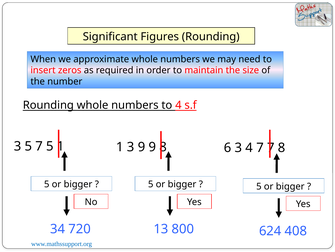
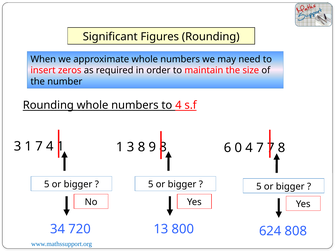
3 5: 5 -> 1
7 5: 5 -> 4
3 9: 9 -> 8
6 3: 3 -> 0
408: 408 -> 808
